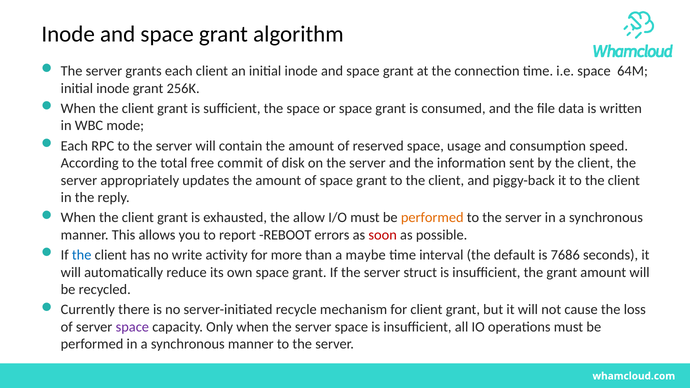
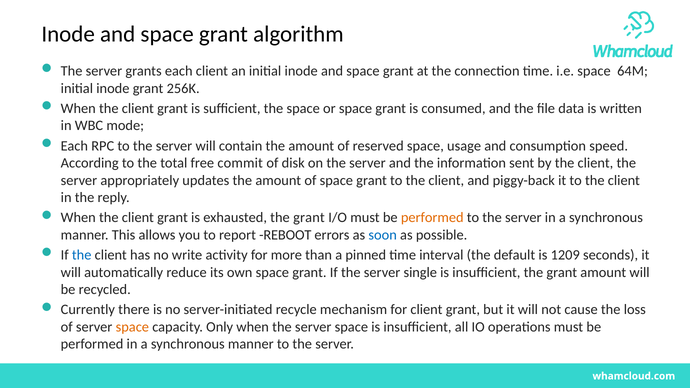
exhausted the allow: allow -> grant
soon colour: red -> blue
maybe: maybe -> pinned
7686: 7686 -> 1209
struct: struct -> single
space at (132, 327) colour: purple -> orange
